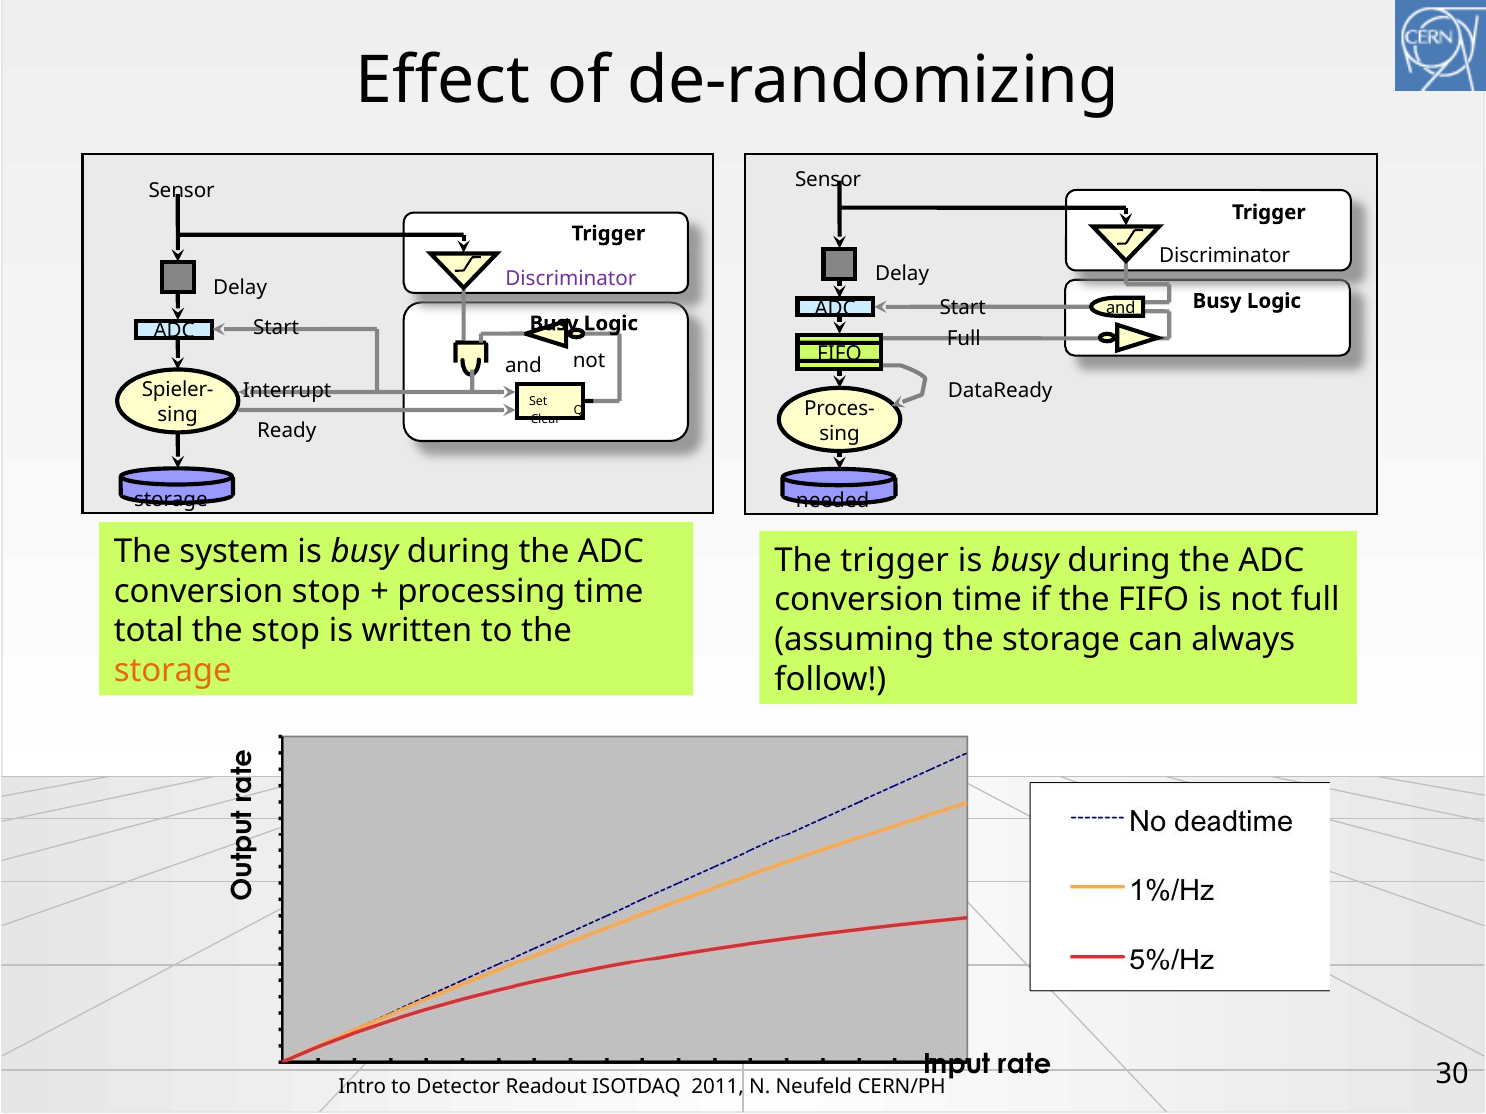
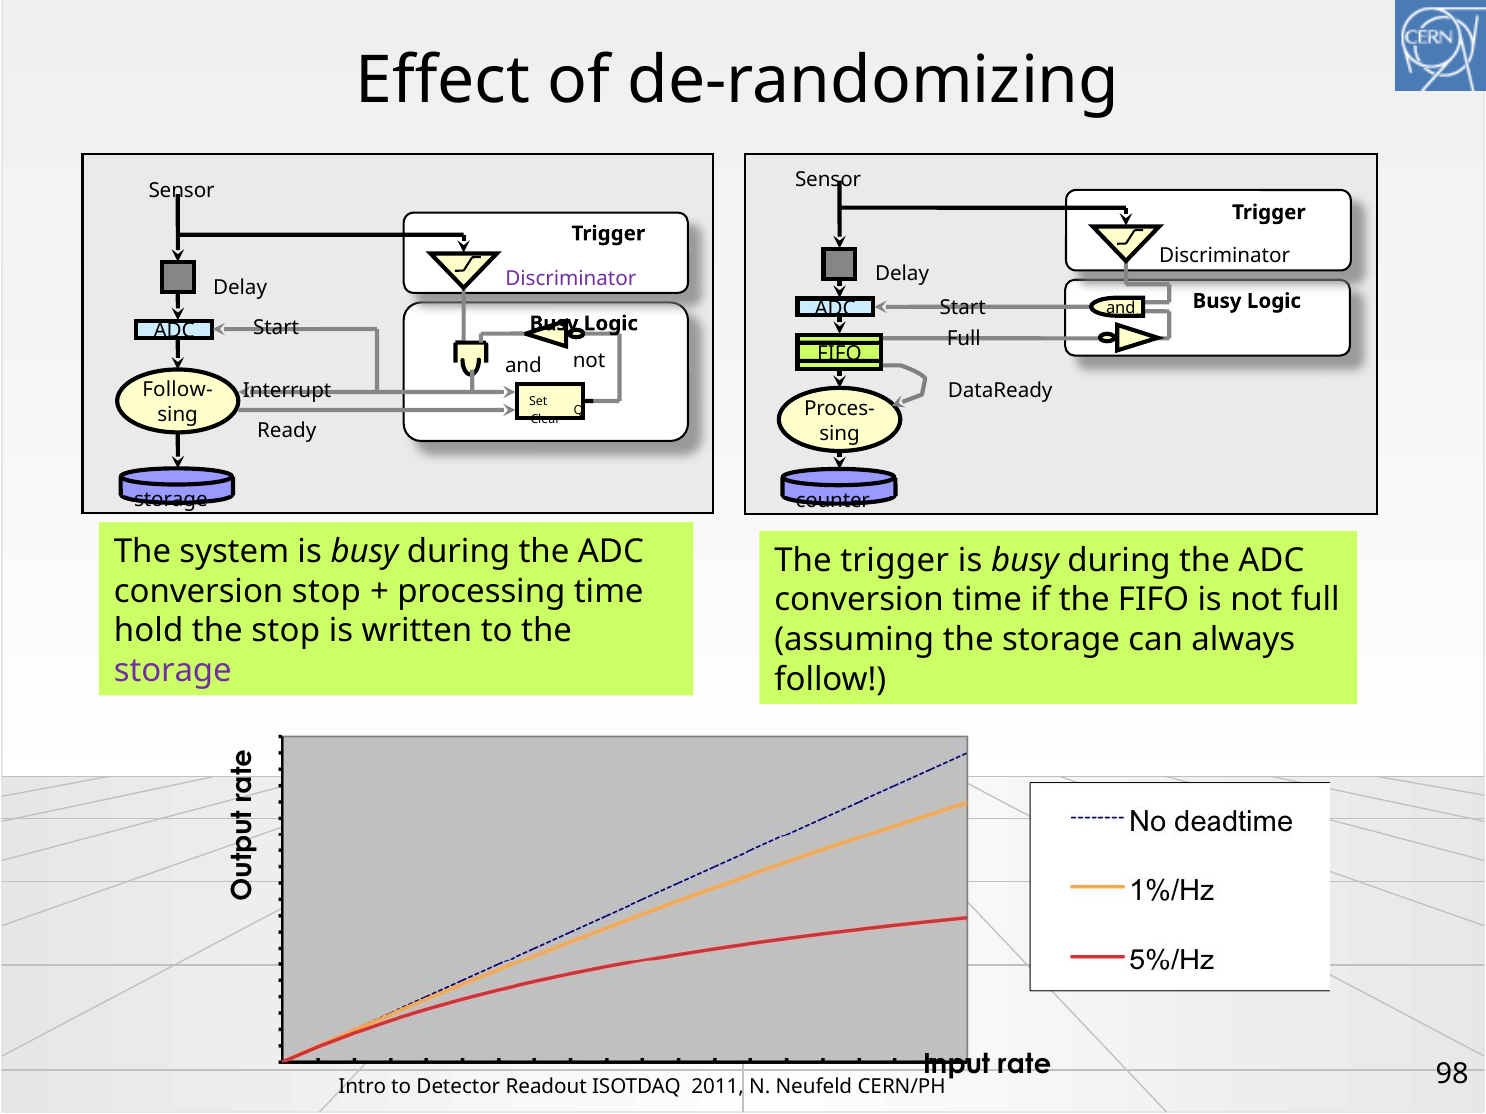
Spieler-: Spieler- -> Follow-
needed: needed -> counter
total: total -> hold
storage at (173, 671) colour: orange -> purple
30: 30 -> 98
